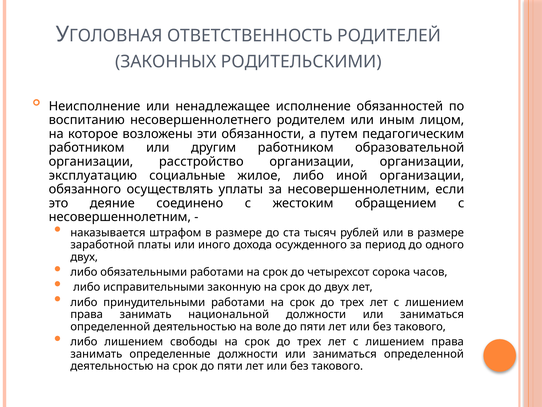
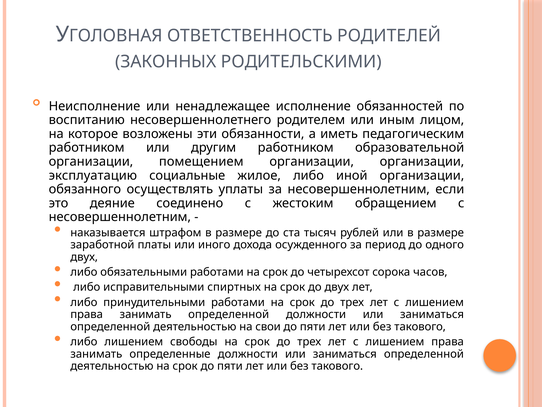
путем: путем -> иметь
расстройство: расстройство -> помещением
законную: законную -> спиртных
занимать национальной: национальной -> определенной
воле: воле -> свои
